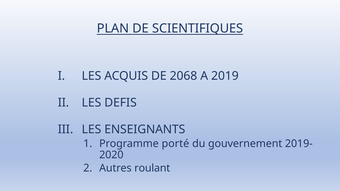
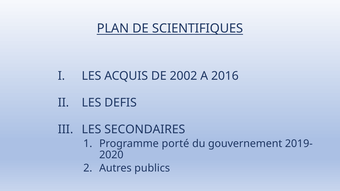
2068: 2068 -> 2002
2019: 2019 -> 2016
ENSEIGNANTS: ENSEIGNANTS -> SECONDAIRES
roulant: roulant -> publics
